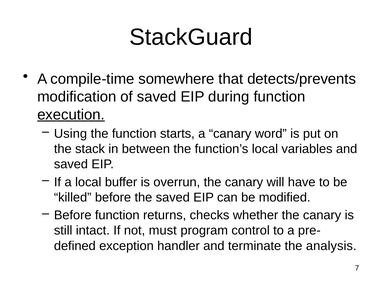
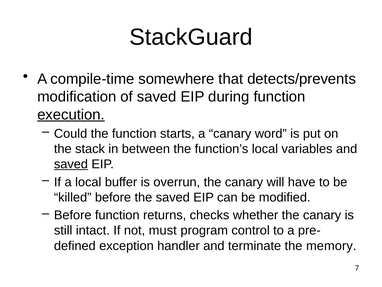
Using: Using -> Could
saved at (71, 164) underline: none -> present
analysis: analysis -> memory
